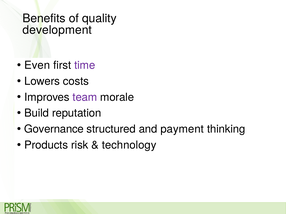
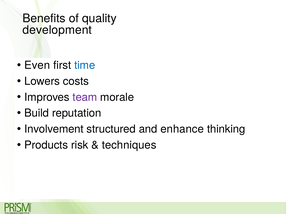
time colour: purple -> blue
Governance: Governance -> Involvement
payment: payment -> enhance
technology: technology -> techniques
